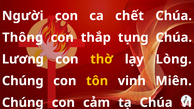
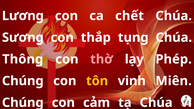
Người: Người -> Lương
Thông: Thông -> Sương
Lương: Lương -> Thông
thờ colour: yellow -> pink
Lòng: Lòng -> Phép
